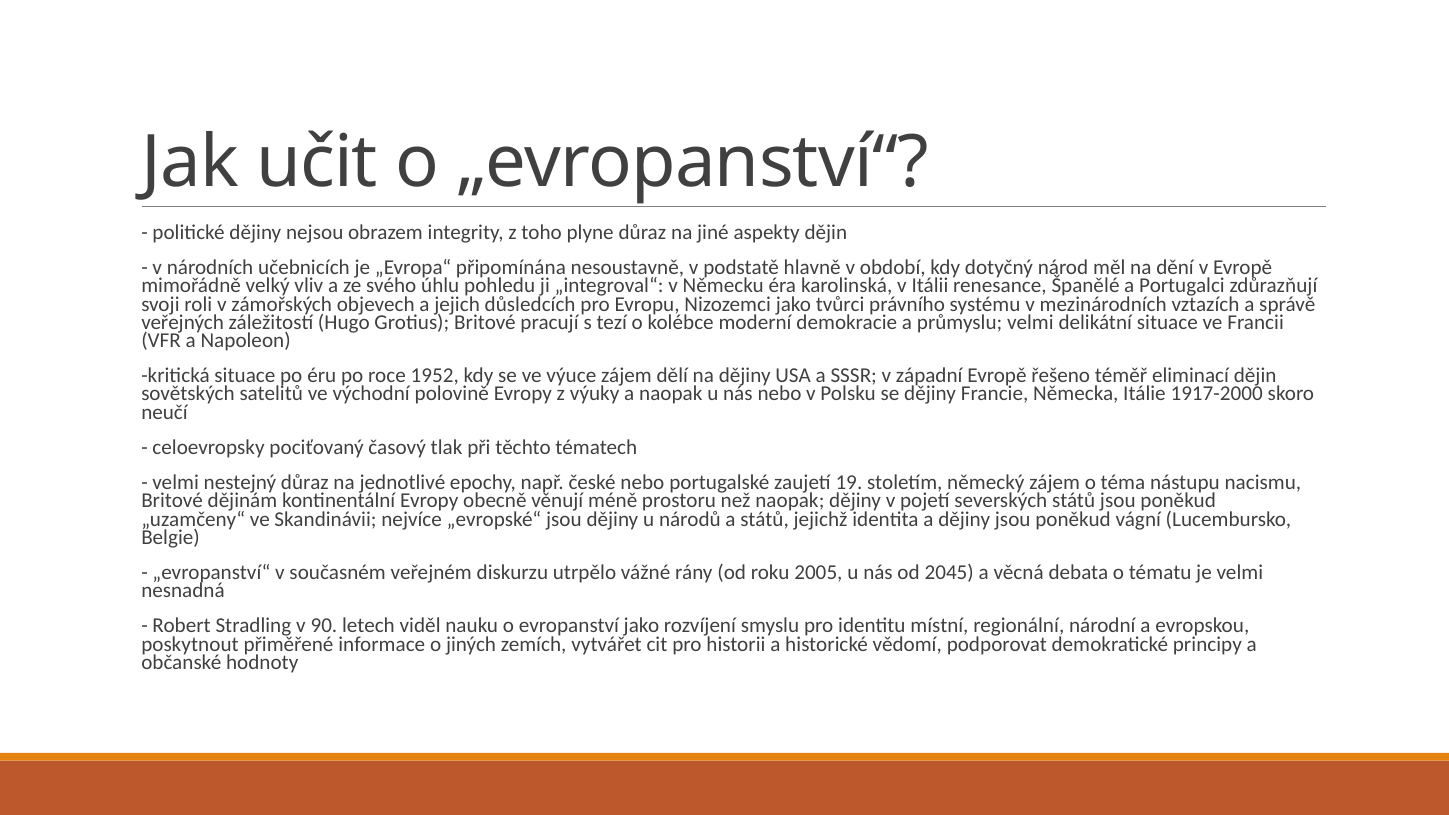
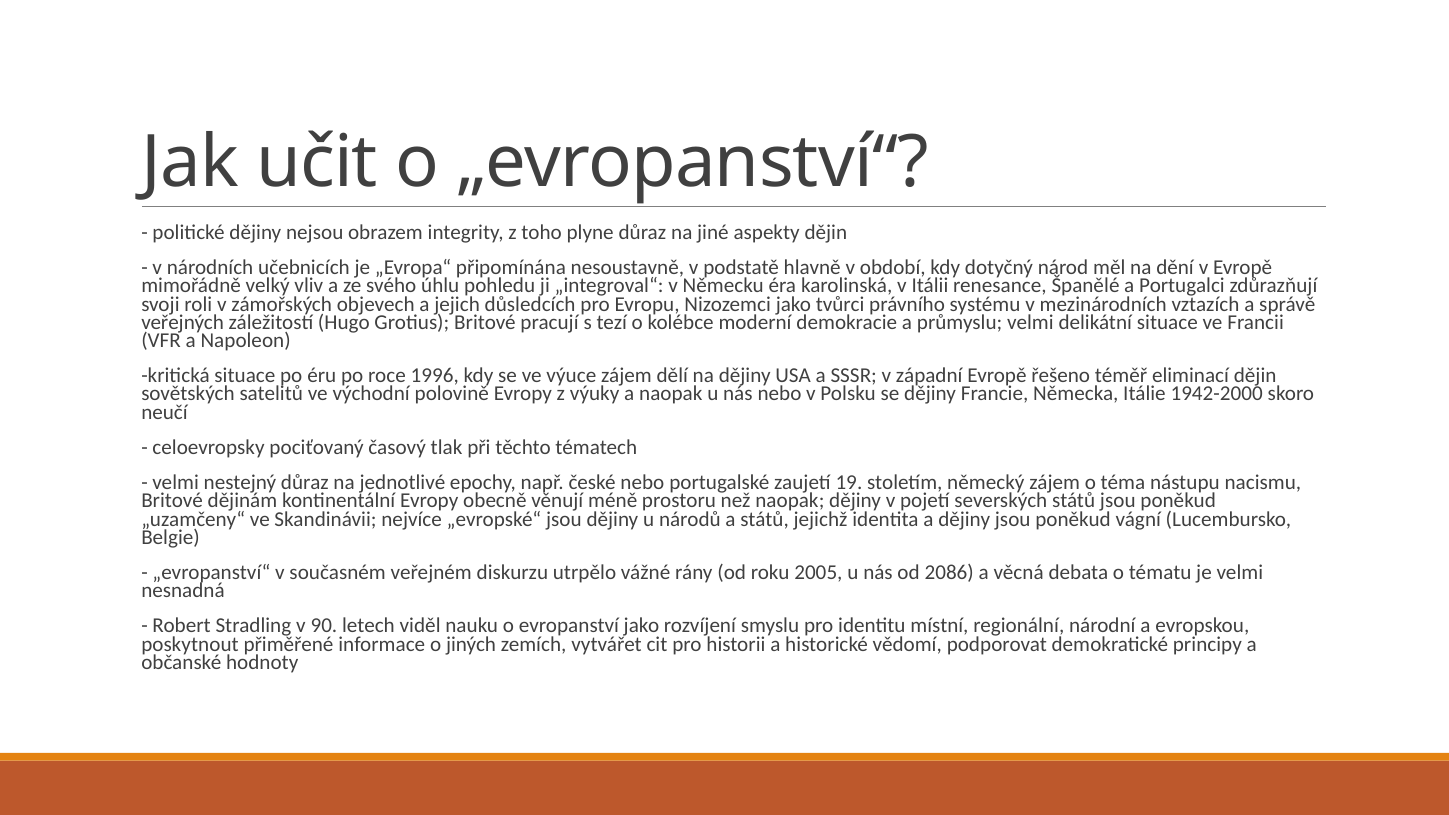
1952: 1952 -> 1996
1917-2000: 1917-2000 -> 1942-2000
2045: 2045 -> 2086
